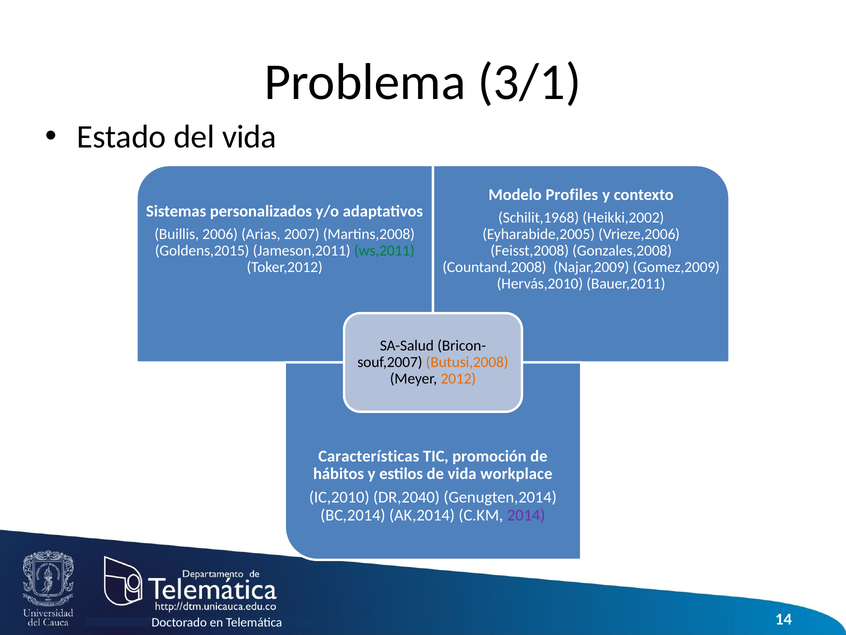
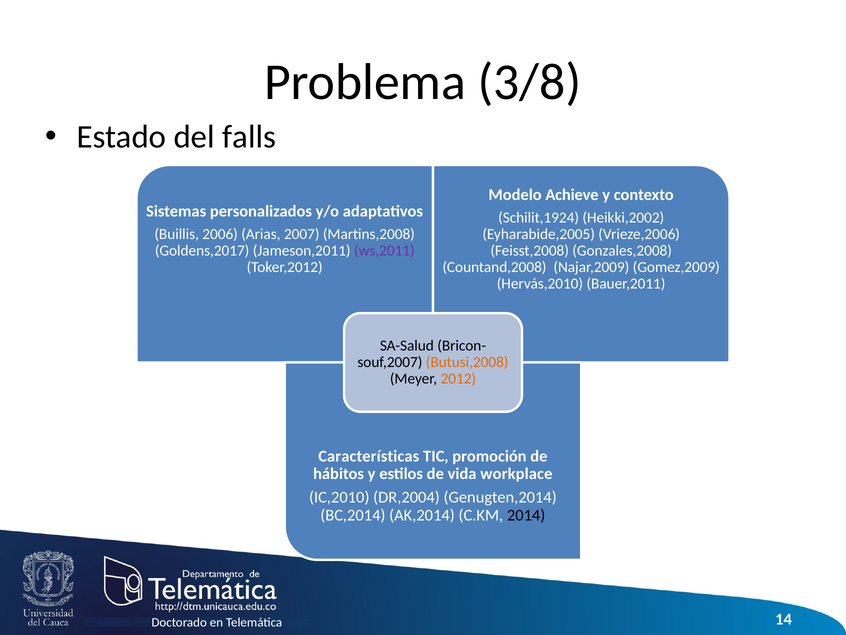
3/1: 3/1 -> 3/8
del vida: vida -> falls
Profiles: Profiles -> Achieve
Schilit,1968: Schilit,1968 -> Schilit,1924
Goldens,2015: Goldens,2015 -> Goldens,2017
ws,2011 colour: green -> purple
DR,2040: DR,2040 -> DR,2004
2014 colour: purple -> black
